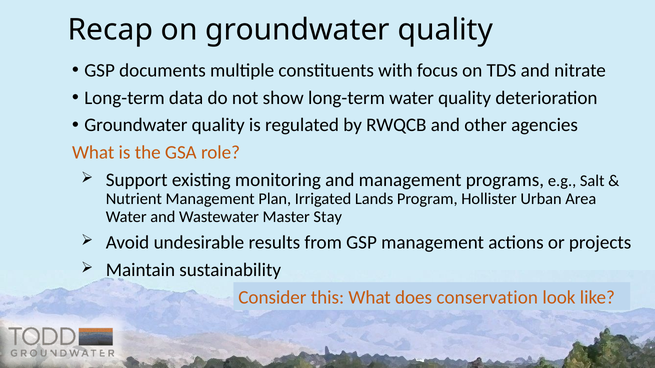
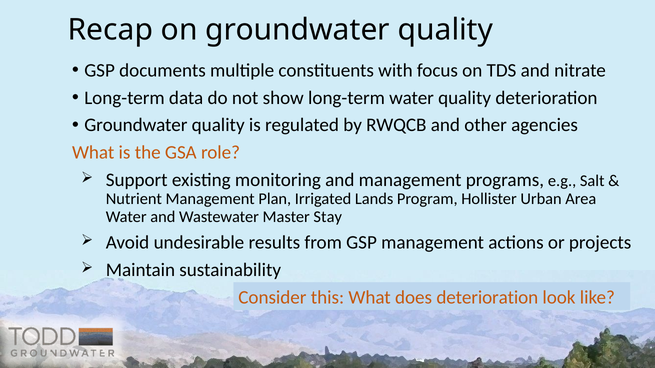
does conservation: conservation -> deterioration
